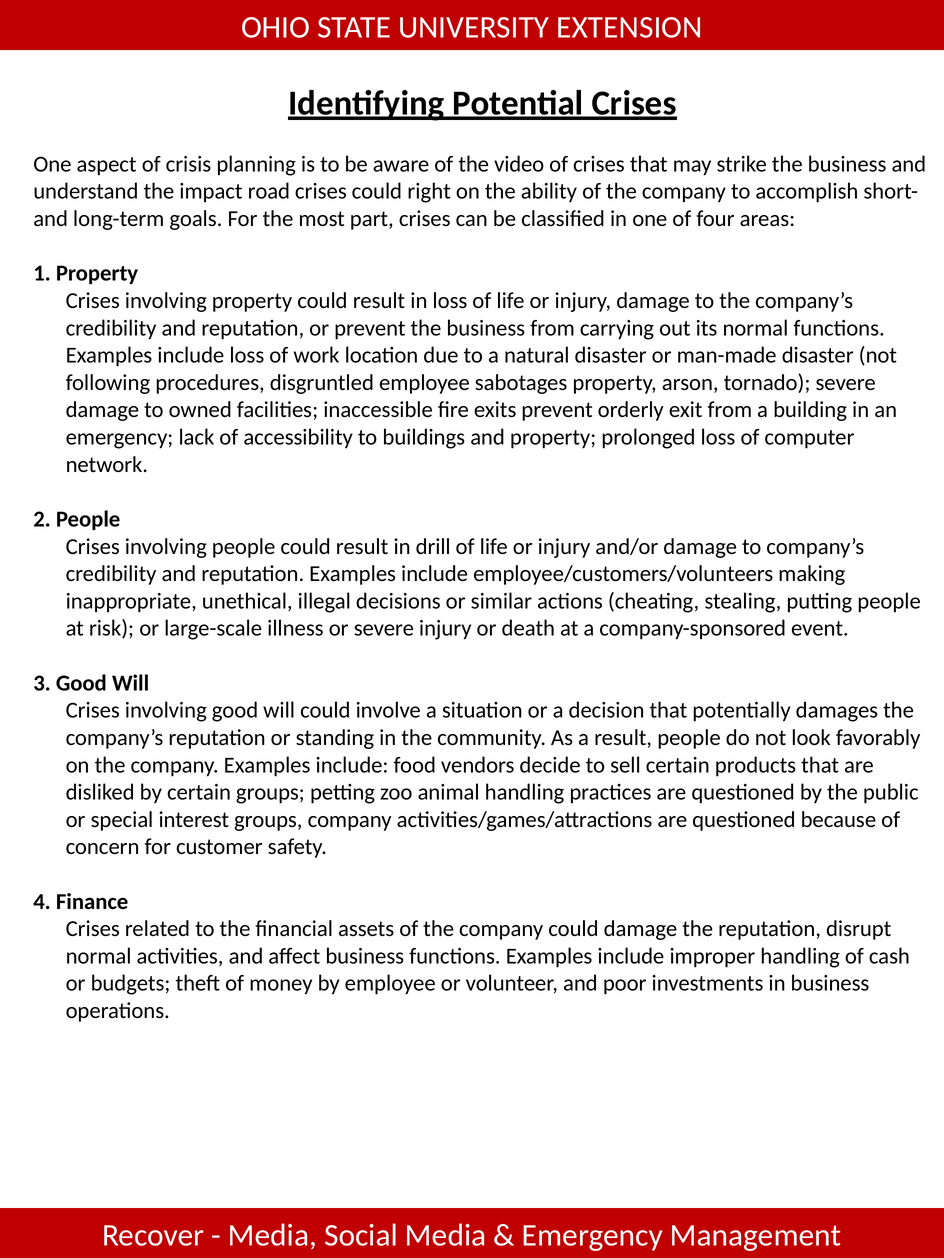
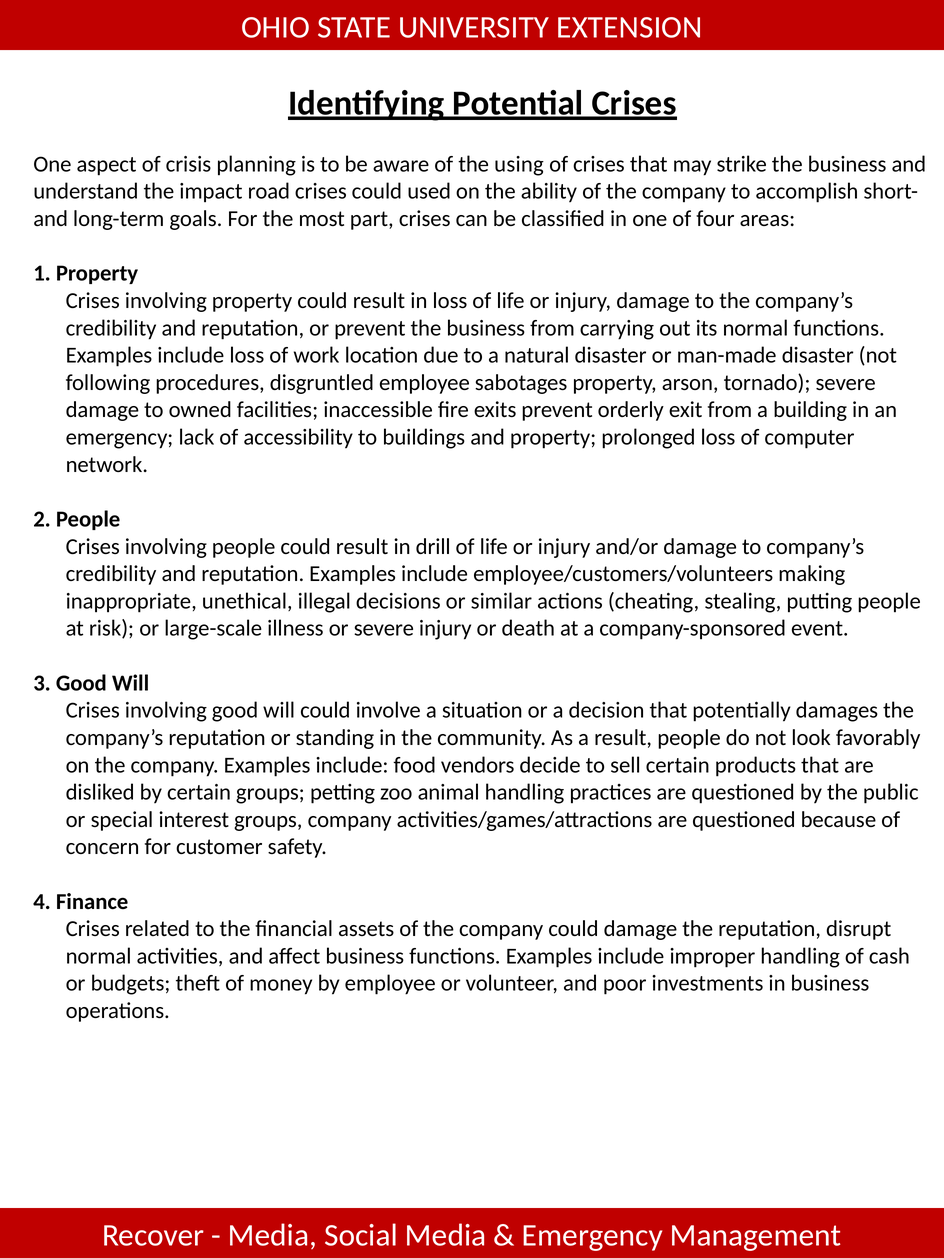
video: video -> using
right: right -> used
